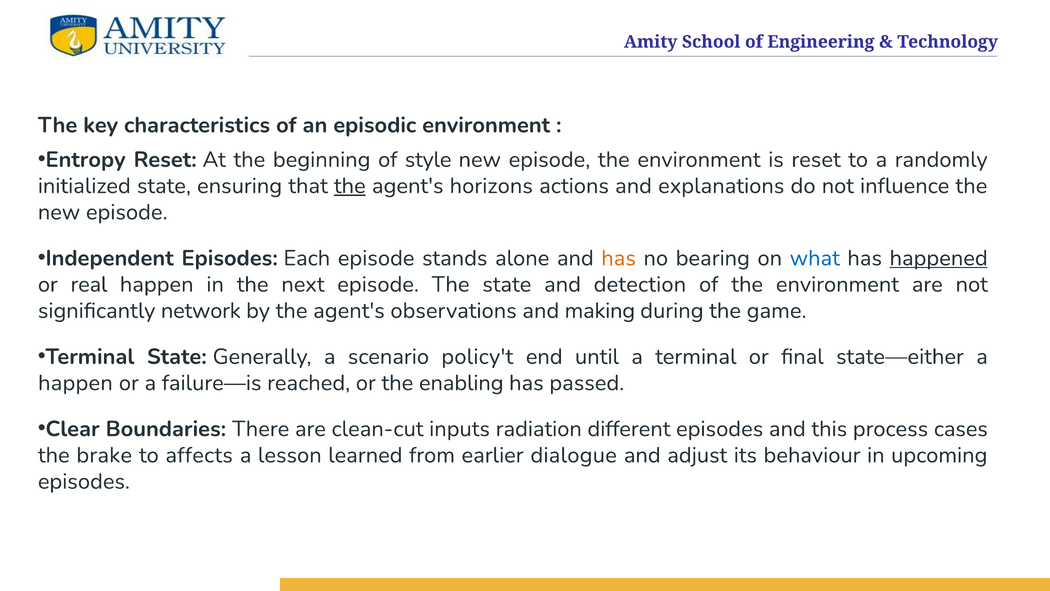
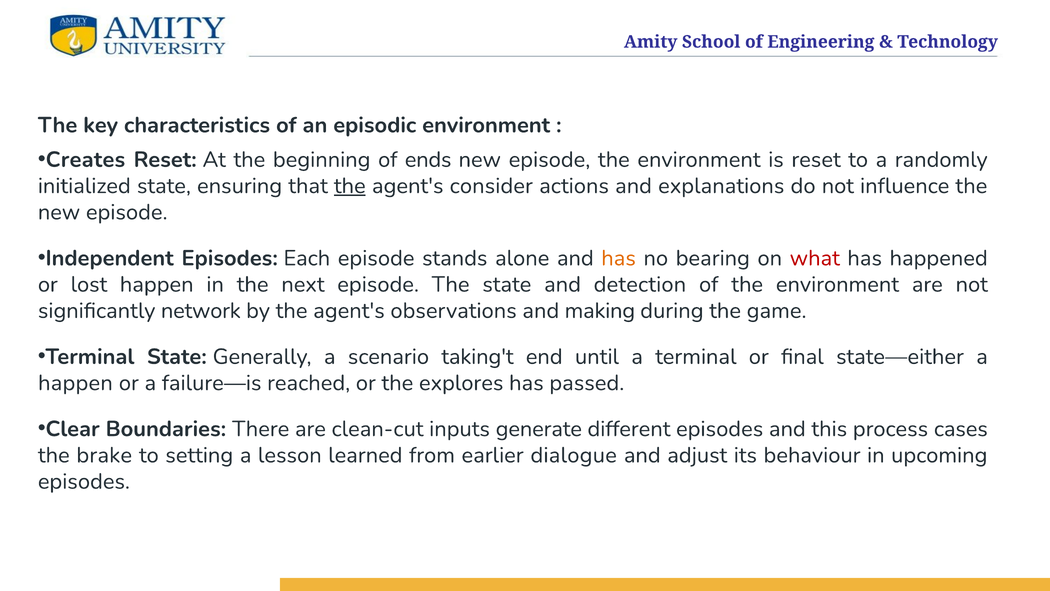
Entropy: Entropy -> Creates
style: style -> ends
horizons: horizons -> consider
what colour: blue -> red
happened underline: present -> none
real: real -> lost
policy't: policy't -> taking't
enabling: enabling -> explores
radiation: radiation -> generate
affects: affects -> setting
